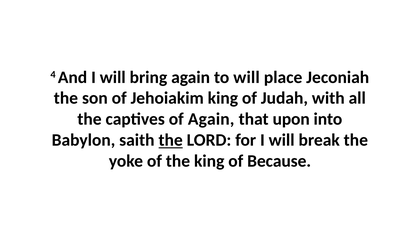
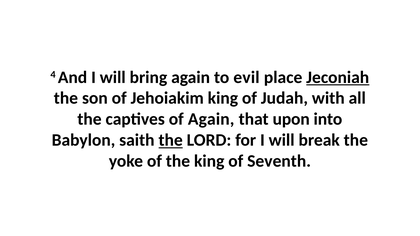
to will: will -> evil
Jeconiah underline: none -> present
Because: Because -> Seventh
